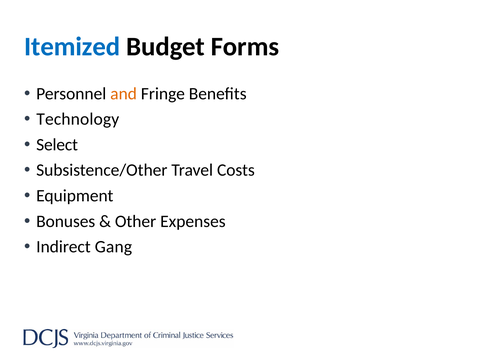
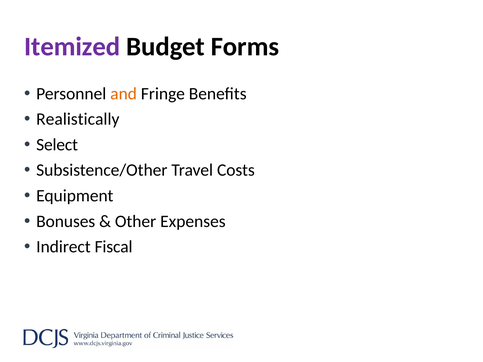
Itemized colour: blue -> purple
Technology: Technology -> Realistically
Gang: Gang -> Fiscal
